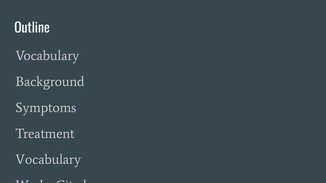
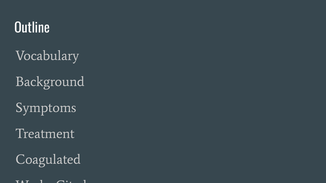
Vocabulary at (48, 160): Vocabulary -> Coagulated
